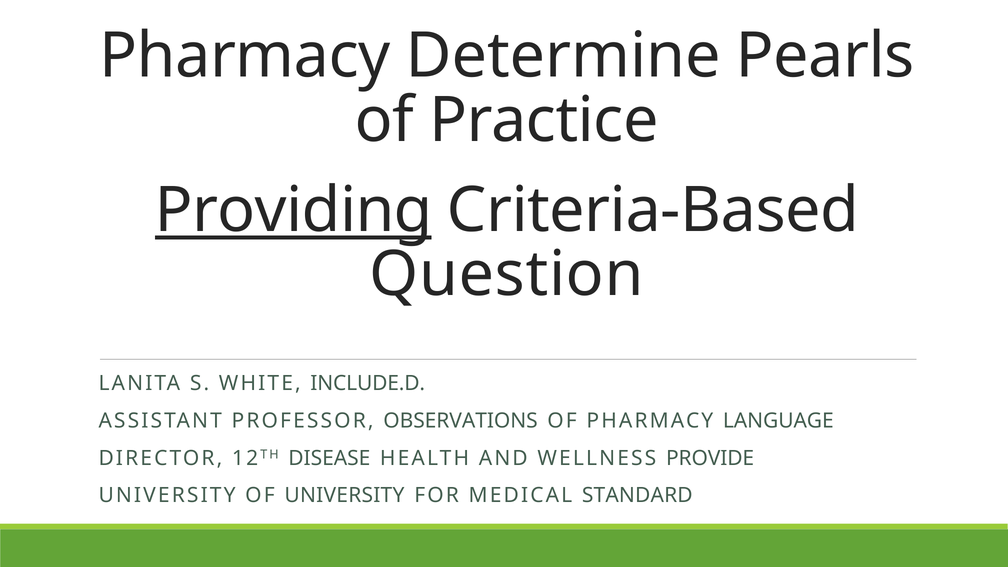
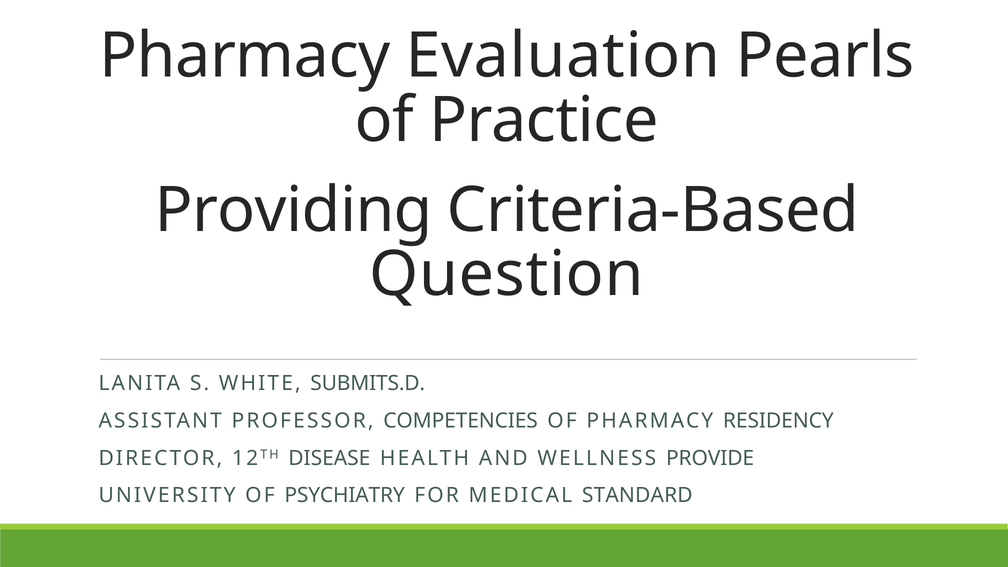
Determine: Determine -> Evaluation
Providing underline: present -> none
INCLUDE.D: INCLUDE.D -> SUBMITS.D
OBSERVATIONS: OBSERVATIONS -> COMPETENCIES
LANGUAGE: LANGUAGE -> RESIDENCY
OF UNIVERSITY: UNIVERSITY -> PSYCHIATRY
